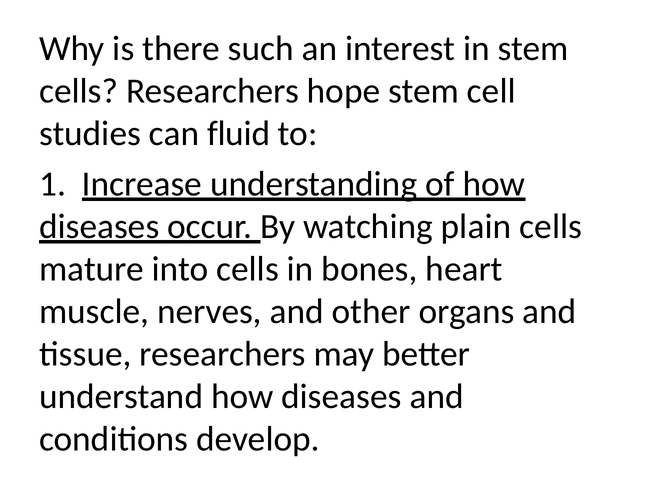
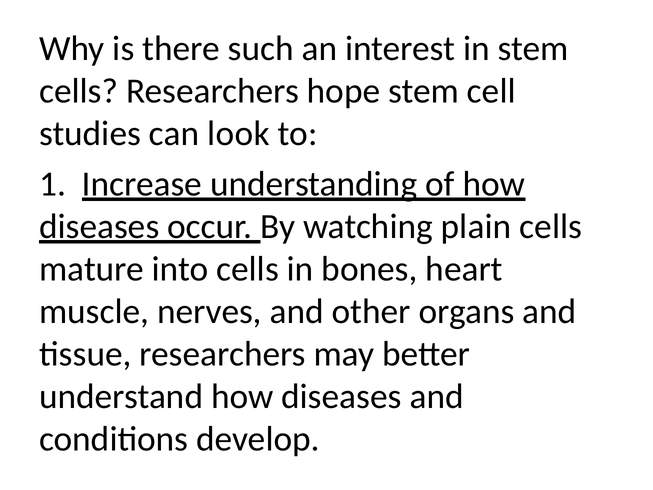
fluid: fluid -> look
